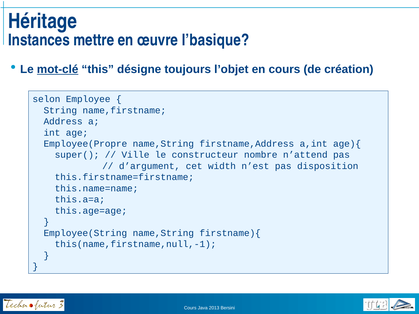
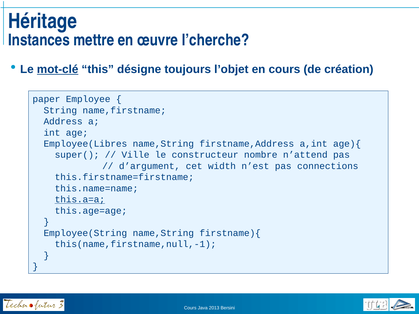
l’basique: l’basique -> l’cherche
selon: selon -> paper
Employee(Propre: Employee(Propre -> Employee(Libres
disposition: disposition -> connections
this.a=a underline: none -> present
